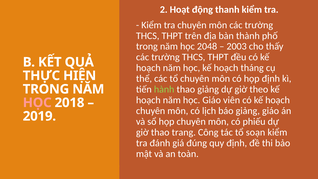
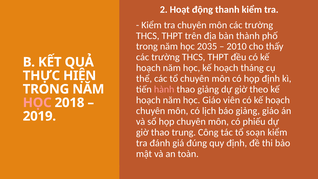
2048: 2048 -> 2035
2003: 2003 -> 2010
hành colour: light green -> pink
trang: trang -> trung
